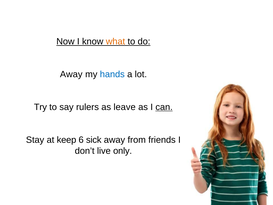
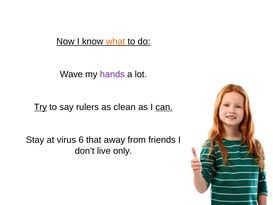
Away at (71, 74): Away -> Wave
hands colour: blue -> purple
Try underline: none -> present
leave: leave -> clean
keep: keep -> virus
sick: sick -> that
